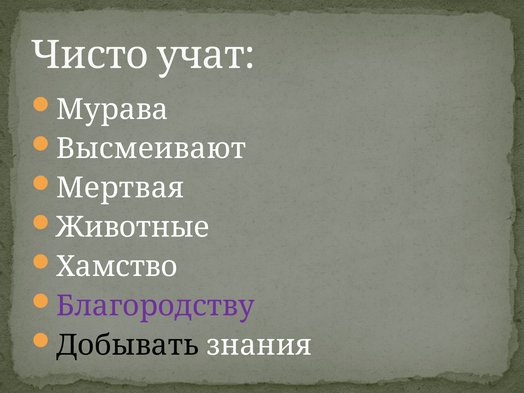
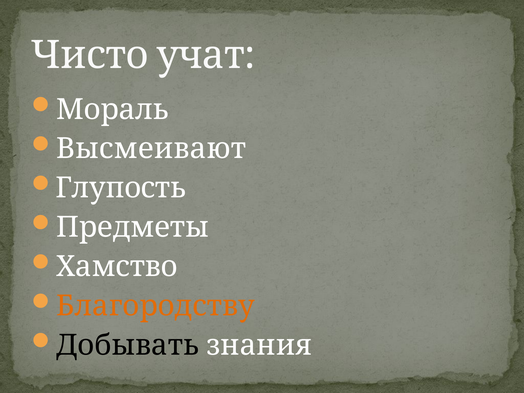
Мурава: Мурава -> Мораль
Мертвая: Мертвая -> Глупость
Животные: Животные -> Предметы
Благородству colour: purple -> orange
